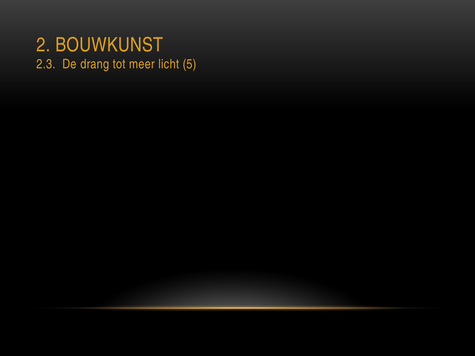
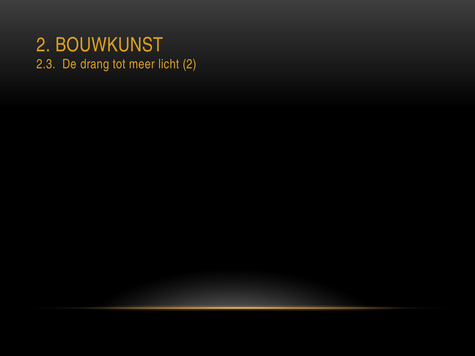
licht 5: 5 -> 2
